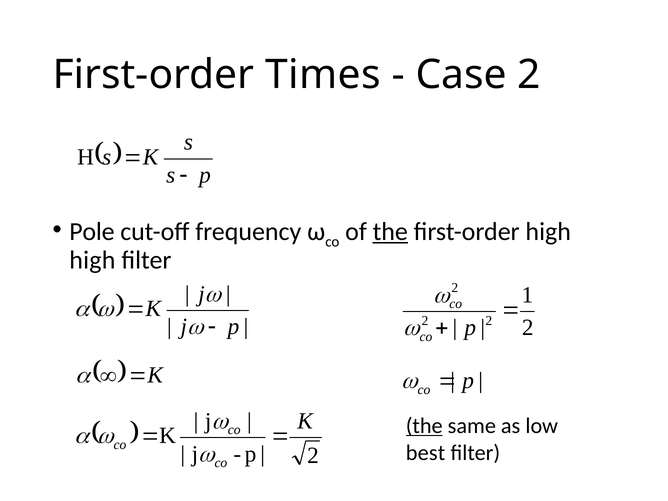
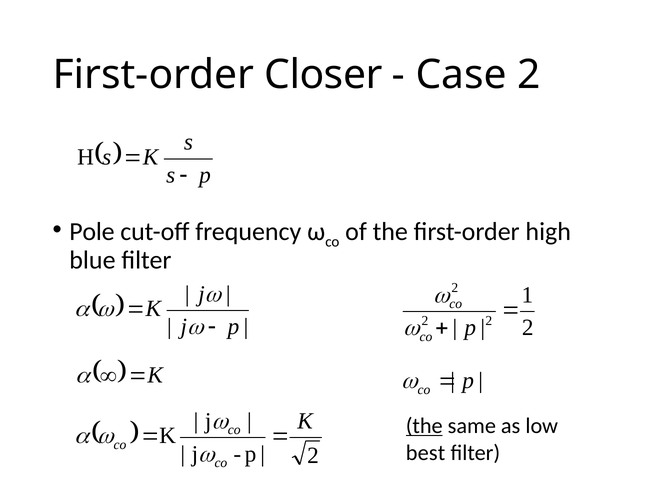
Times: Times -> Closer
the at (390, 231) underline: present -> none
high at (92, 260): high -> blue
